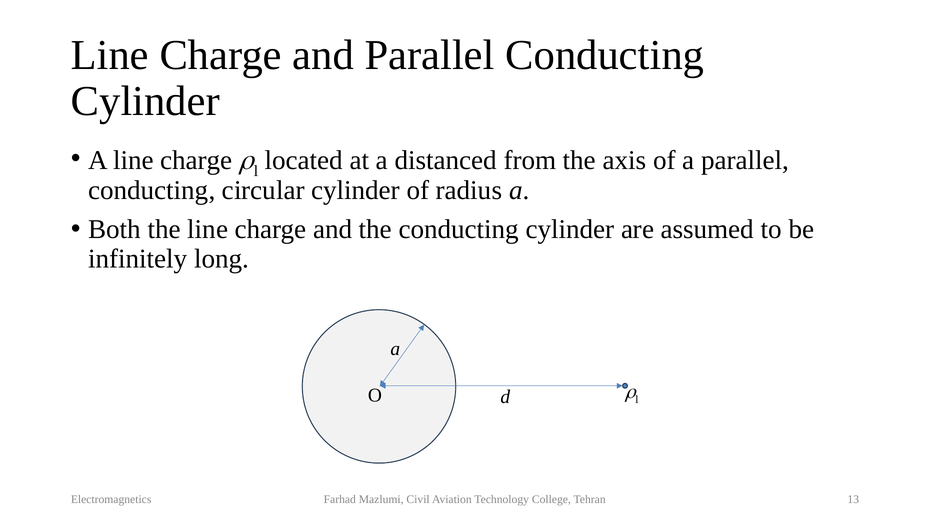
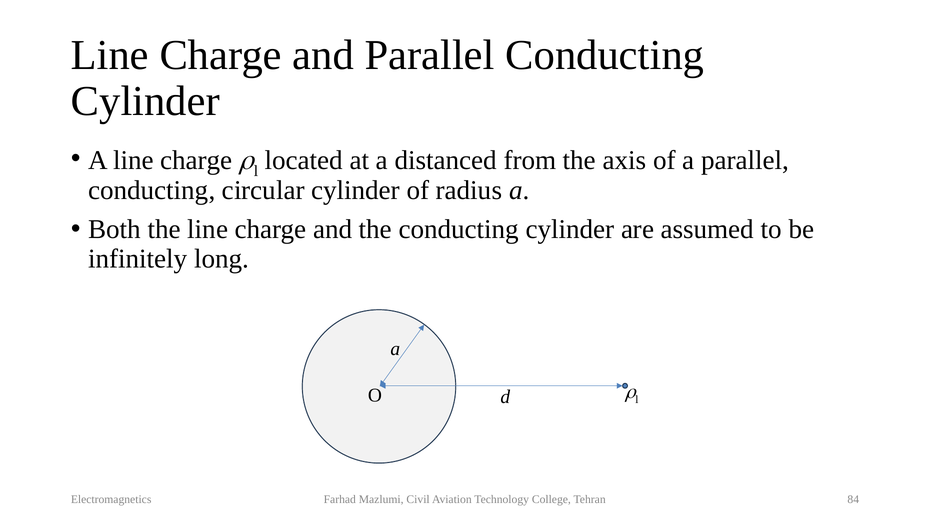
13: 13 -> 84
